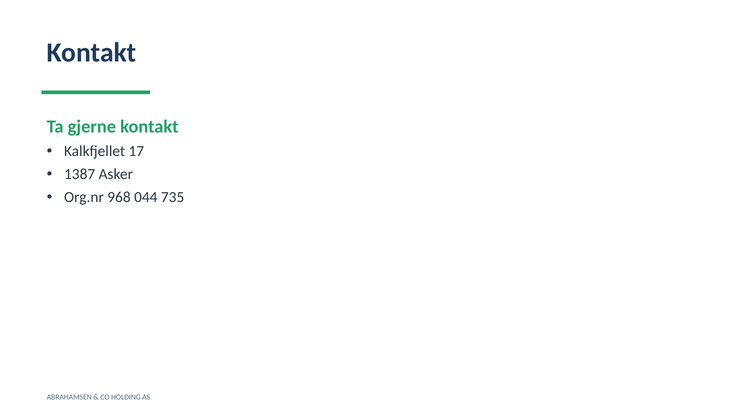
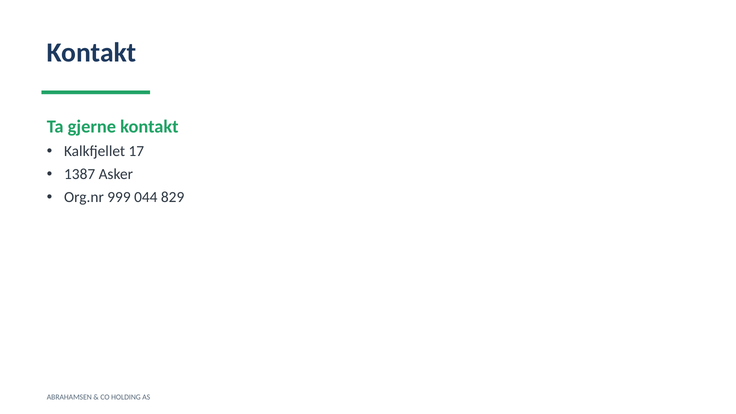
968: 968 -> 999
735: 735 -> 829
